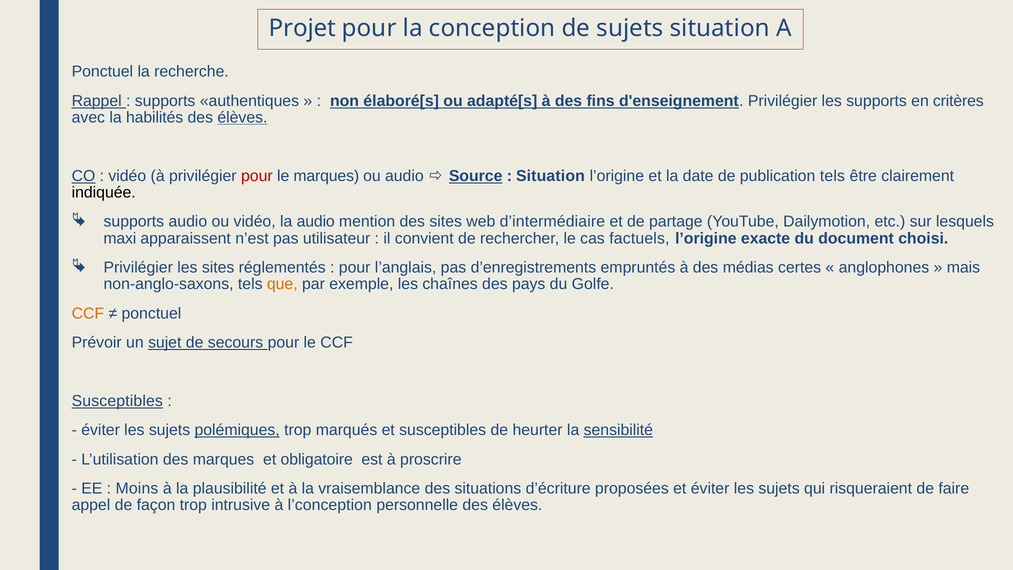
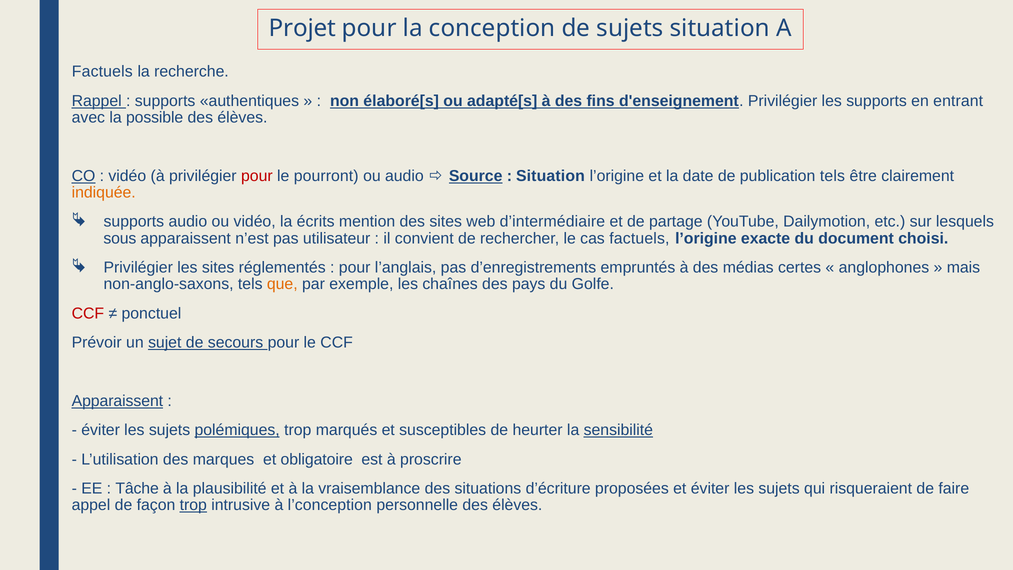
Ponctuel at (102, 72): Ponctuel -> Factuels
critères: critères -> entrant
habilités: habilités -> possible
élèves at (242, 117) underline: present -> none
le marques: marques -> pourront
indiquée colour: black -> orange
la audio: audio -> écrits
maxi: maxi -> sous
CCF at (88, 313) colour: orange -> red
Susceptibles at (117, 401): Susceptibles -> Apparaissent
Moins: Moins -> Tâche
trop at (193, 505) underline: none -> present
